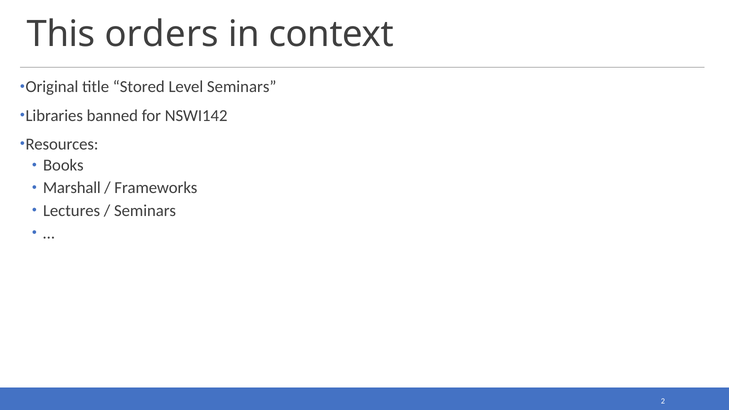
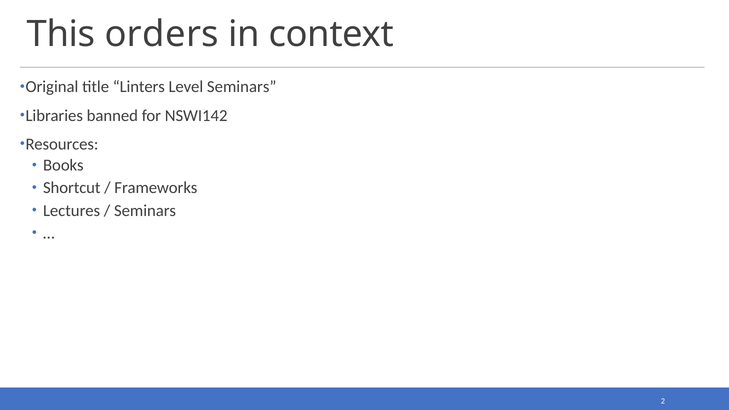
Stored: Stored -> Linters
Marshall: Marshall -> Shortcut
